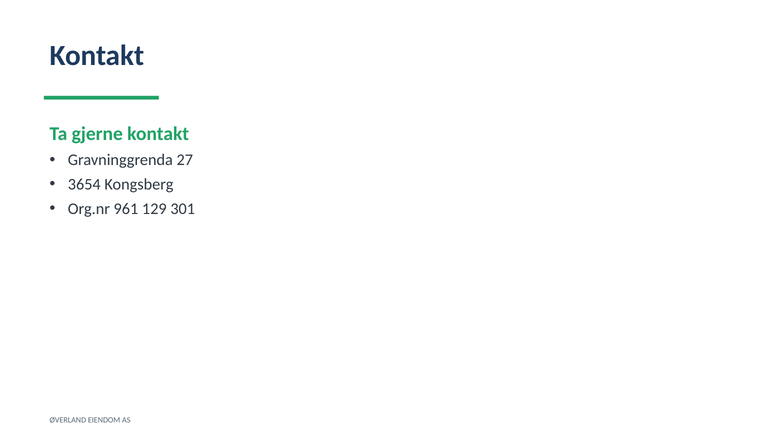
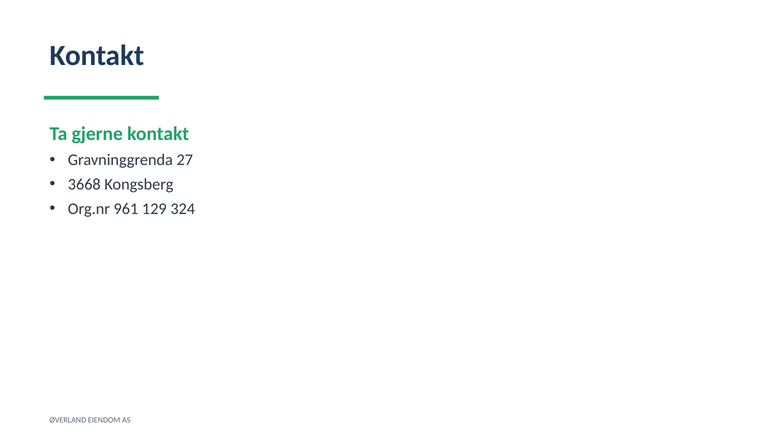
3654: 3654 -> 3668
301: 301 -> 324
